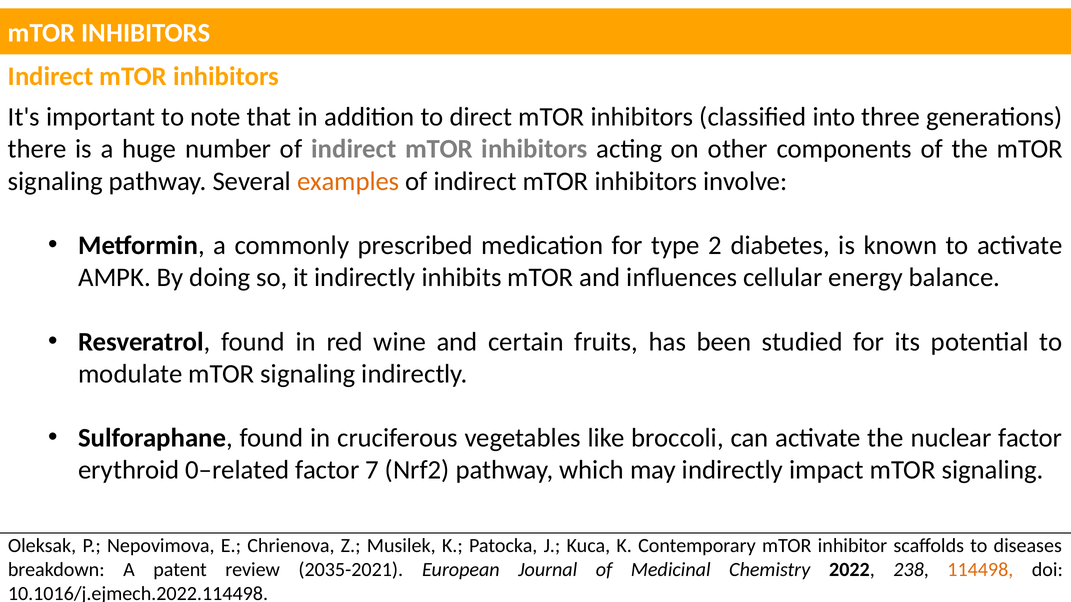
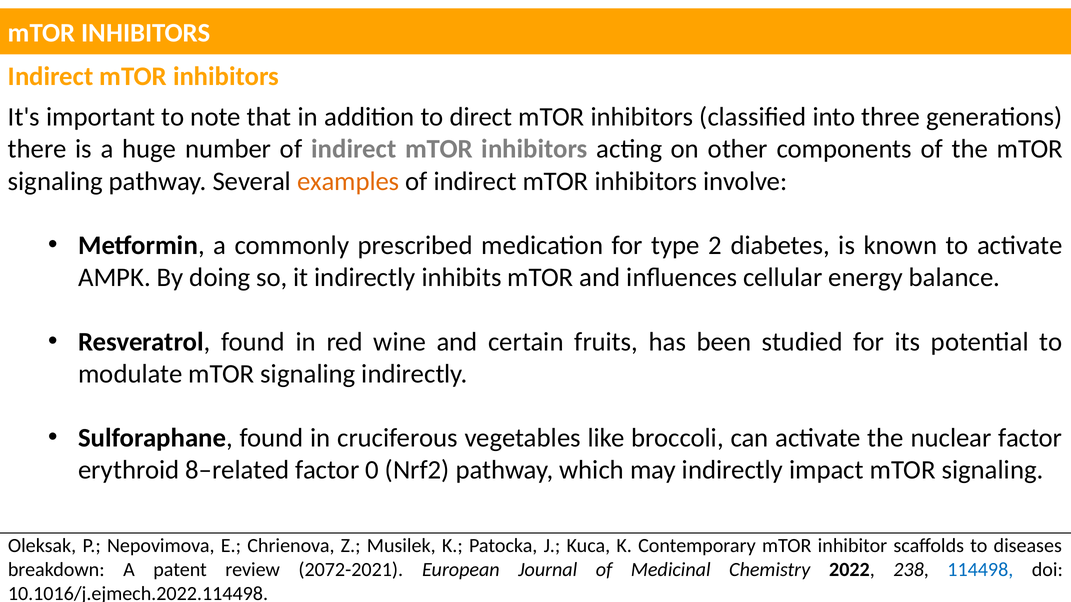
0–related: 0–related -> 8–related
7: 7 -> 0
2035-2021: 2035-2021 -> 2072-2021
114498 colour: orange -> blue
